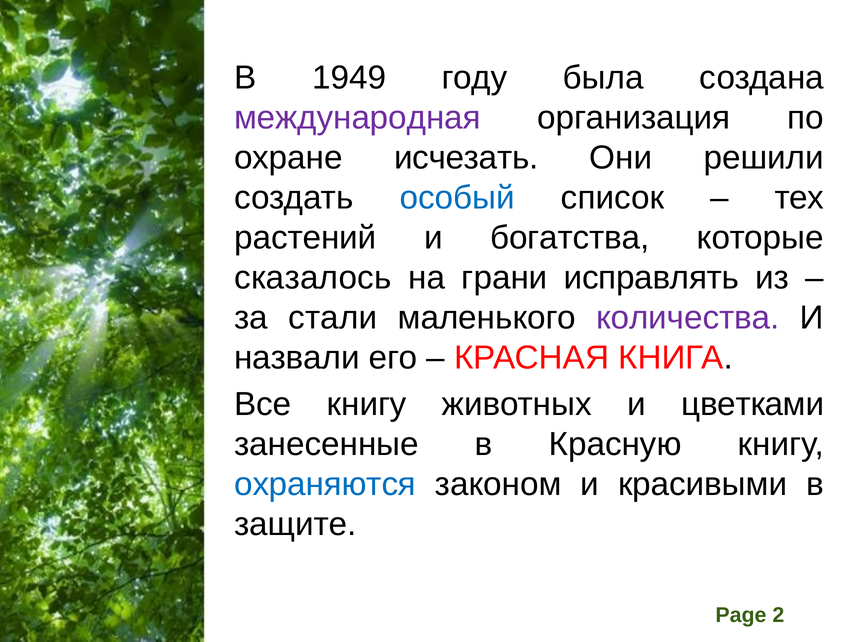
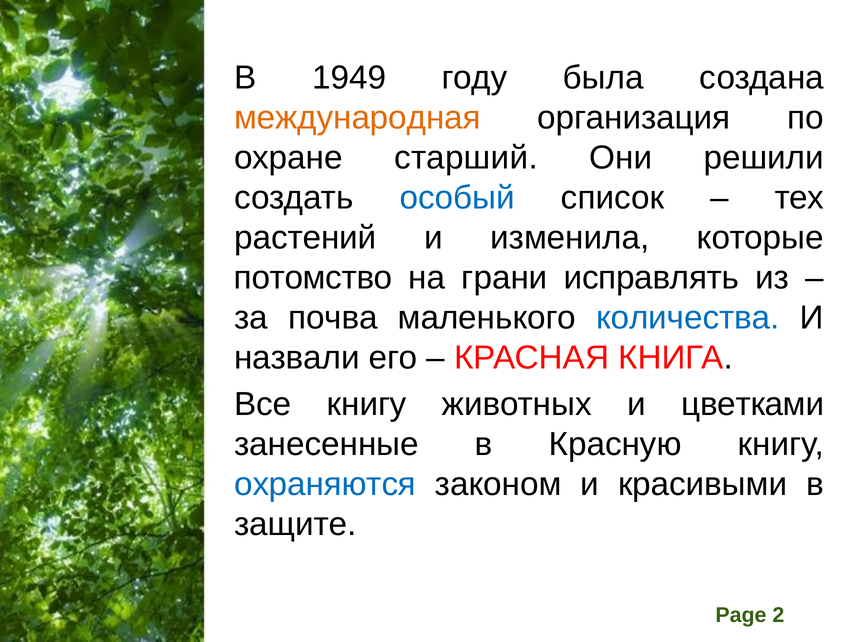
международная colour: purple -> orange
исчезать: исчезать -> старший
богатства: богатства -> изменила
сказалось: сказалось -> потомство
стали: стали -> почва
количества colour: purple -> blue
